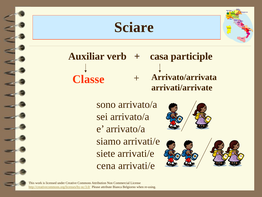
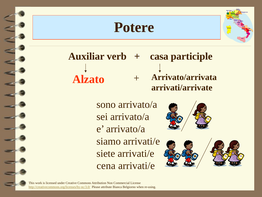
Sciare: Sciare -> Potere
Classe: Classe -> Alzato
